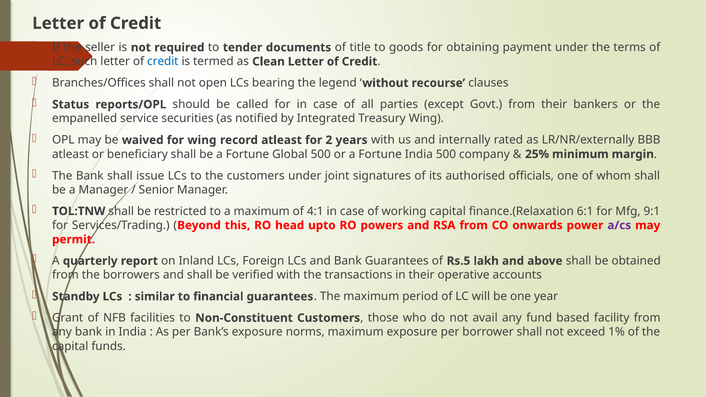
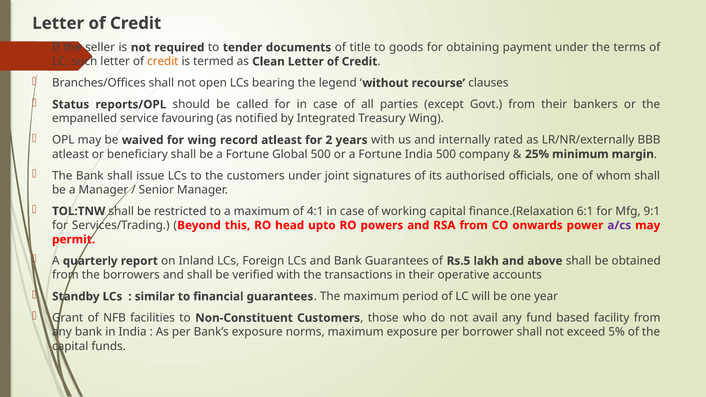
credit at (163, 62) colour: blue -> orange
securities: securities -> favouring
1%: 1% -> 5%
